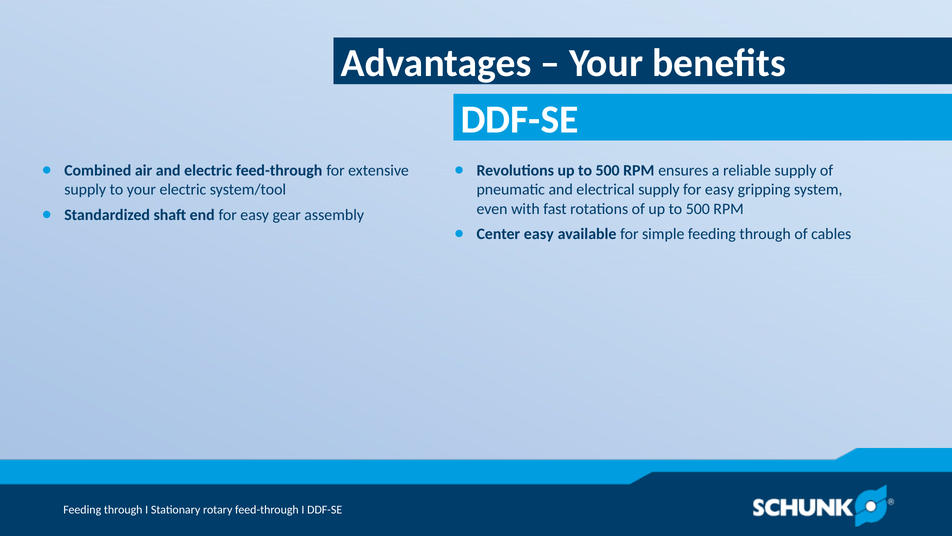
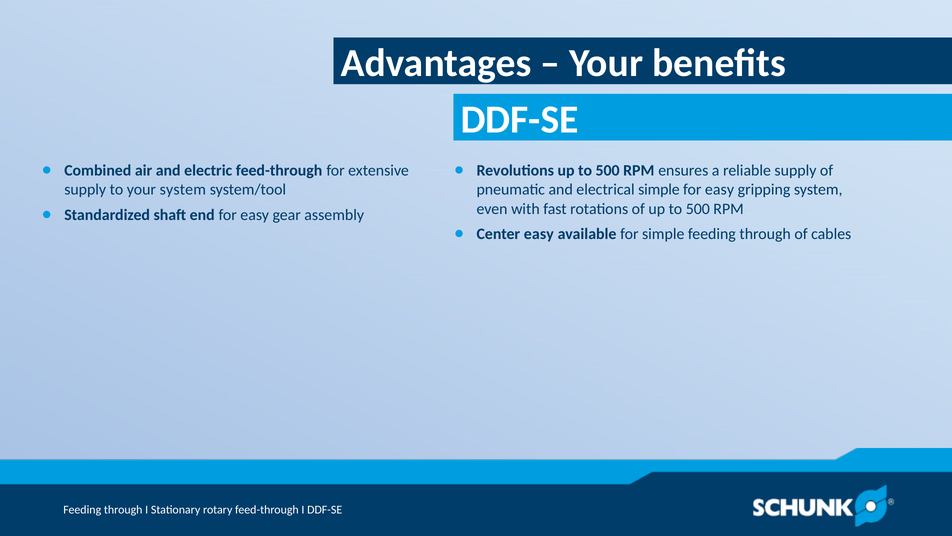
your electric: electric -> system
electrical supply: supply -> simple
